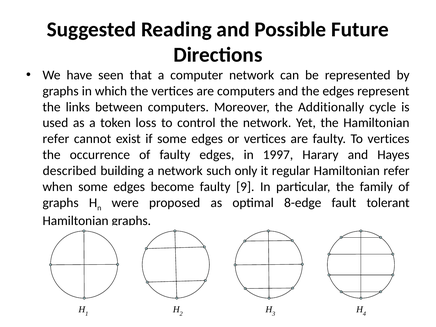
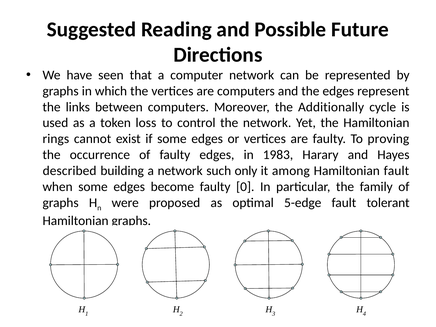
refer at (56, 139): refer -> rings
To vertices: vertices -> proving
1997: 1997 -> 1983
regular: regular -> among
refer at (397, 171): refer -> fault
9: 9 -> 0
8-edge: 8-edge -> 5-edge
